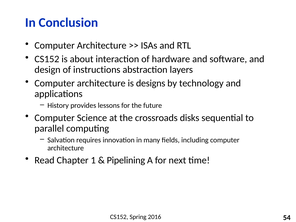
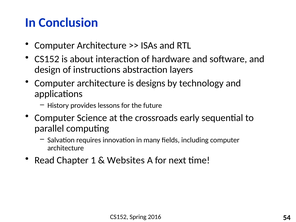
disks: disks -> early
Pipelining: Pipelining -> Websites
